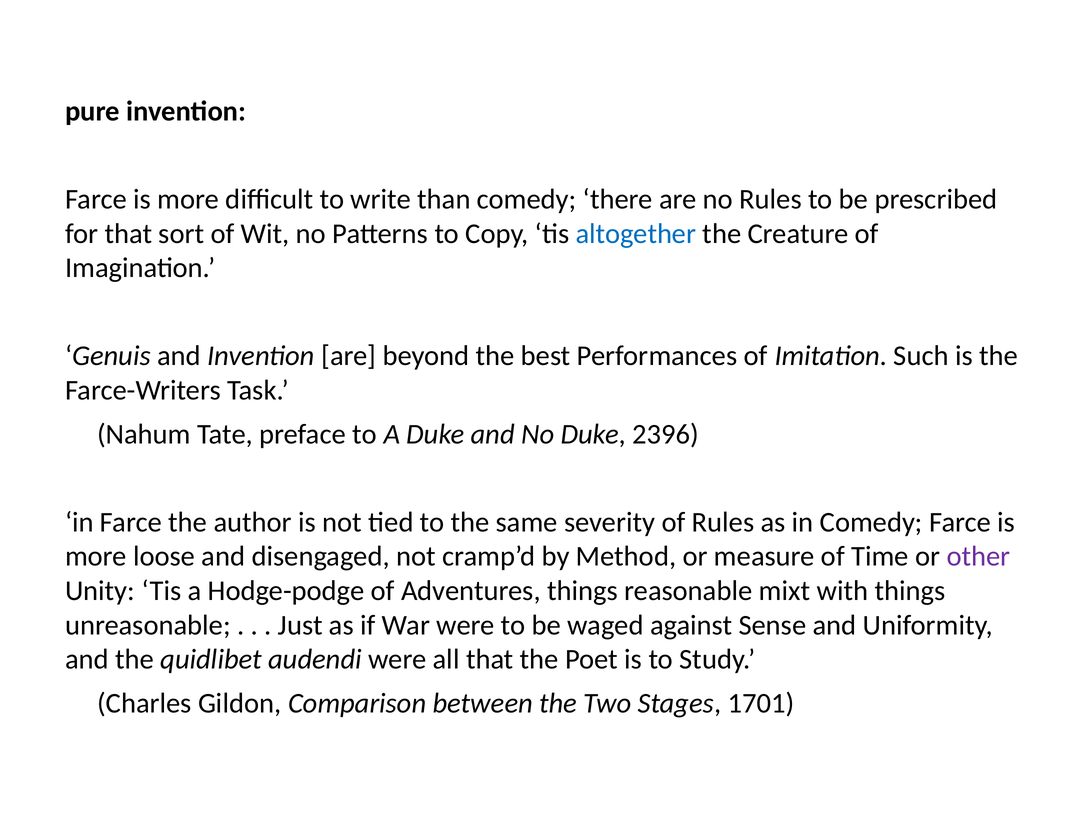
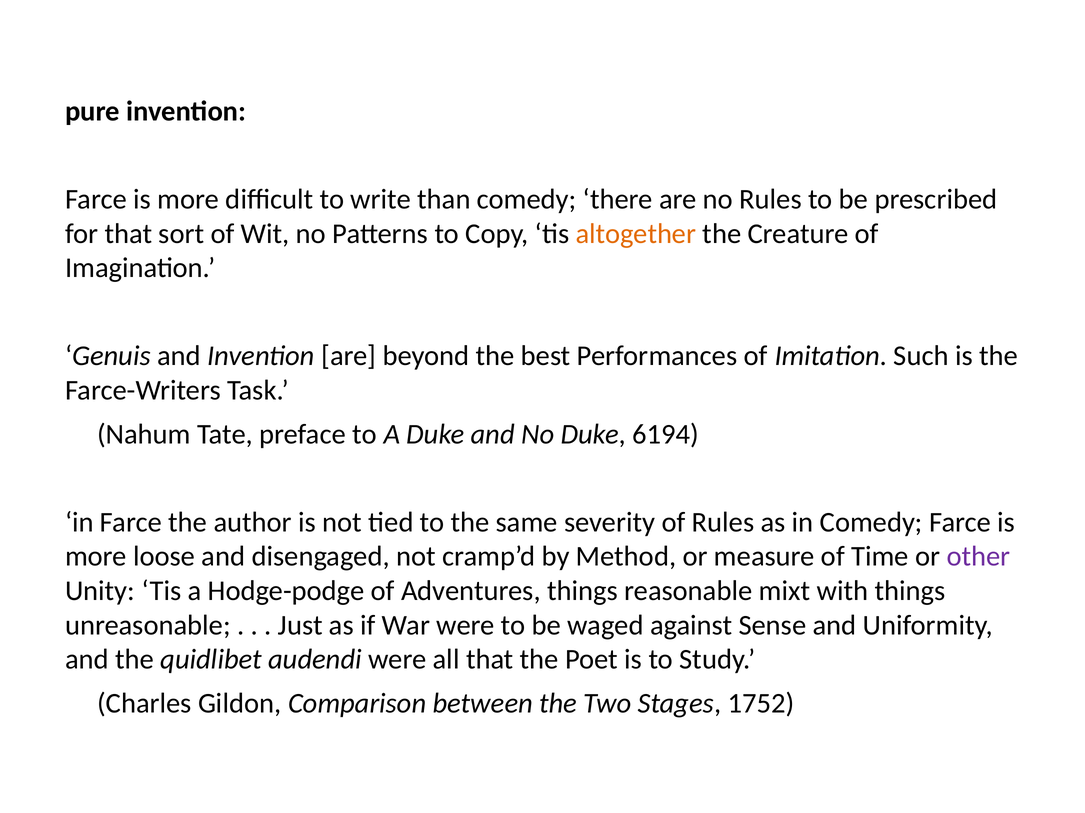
altogether colour: blue -> orange
2396: 2396 -> 6194
1701: 1701 -> 1752
